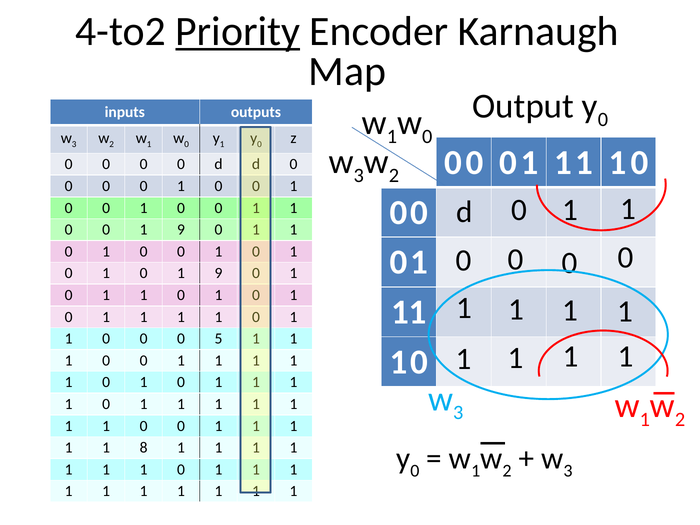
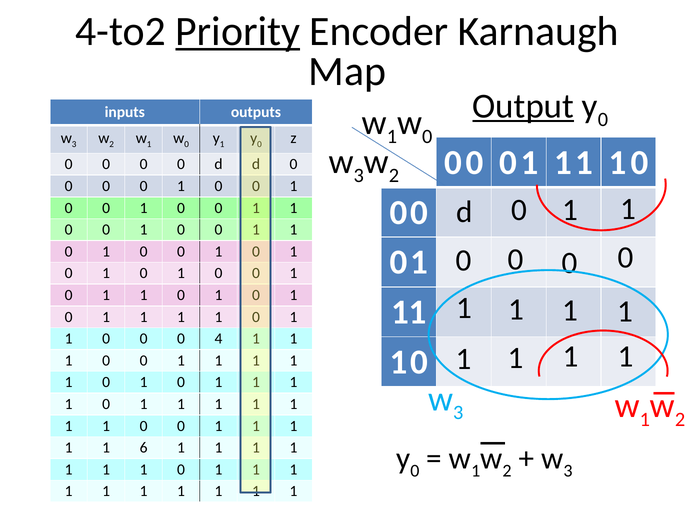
Output underline: none -> present
9 at (181, 230): 9 -> 0
9 at (219, 273): 9 -> 0
5: 5 -> 4
8: 8 -> 6
